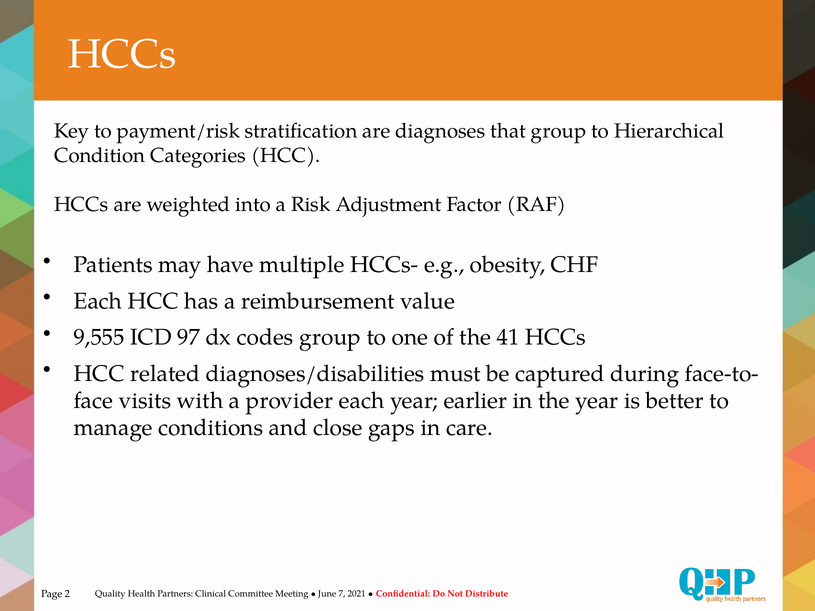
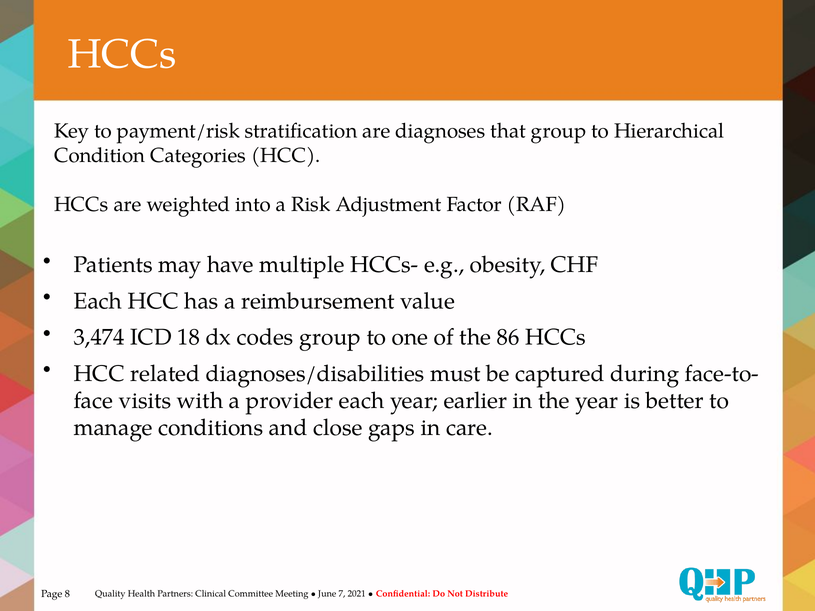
9,555: 9,555 -> 3,474
97: 97 -> 18
41: 41 -> 86
2: 2 -> 8
